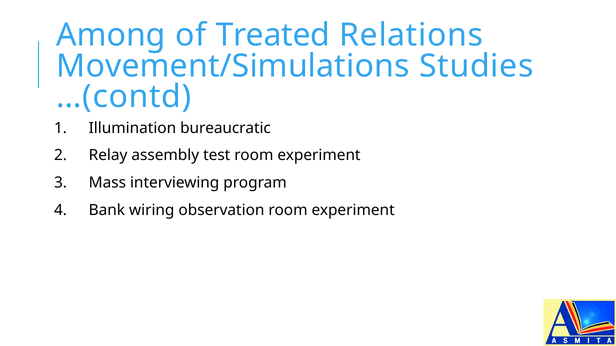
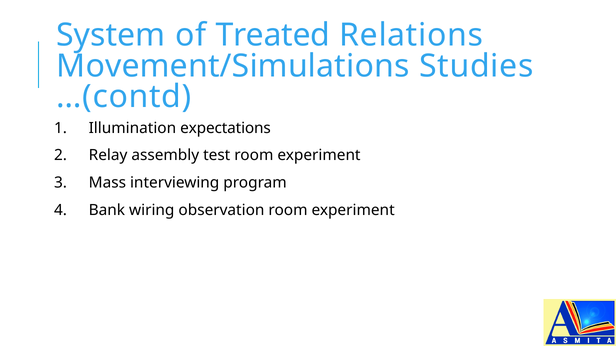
Among: Among -> System
bureaucratic: bureaucratic -> expectations
